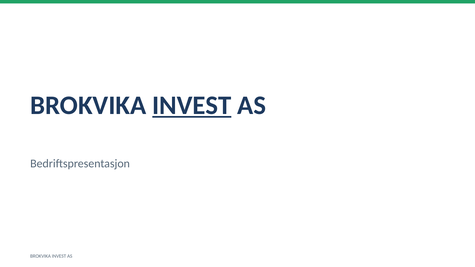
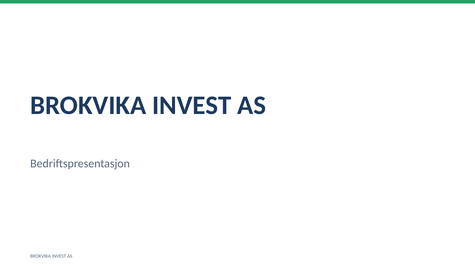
INVEST at (192, 105) underline: present -> none
